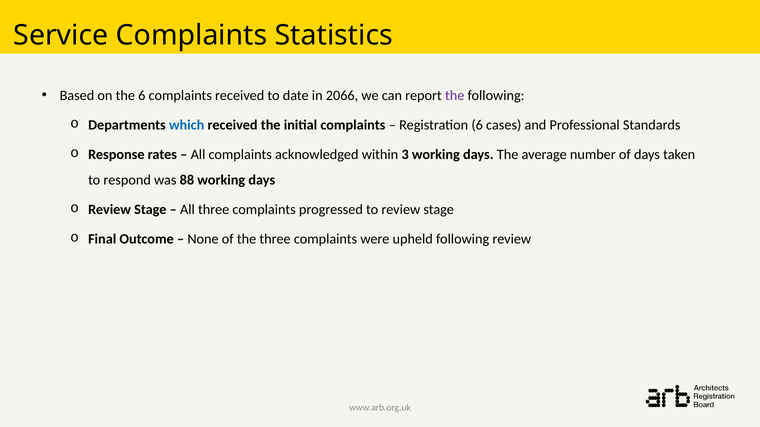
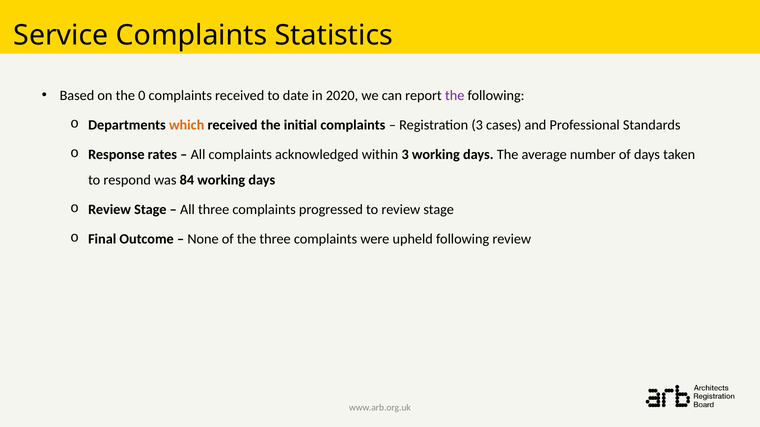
the 6: 6 -> 0
2066: 2066 -> 2020
which colour: blue -> orange
Registration 6: 6 -> 3
88: 88 -> 84
